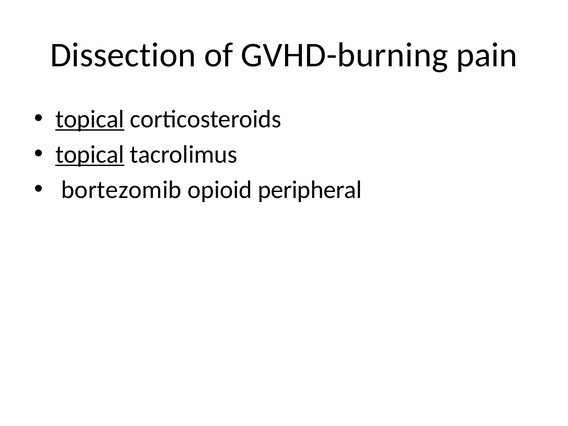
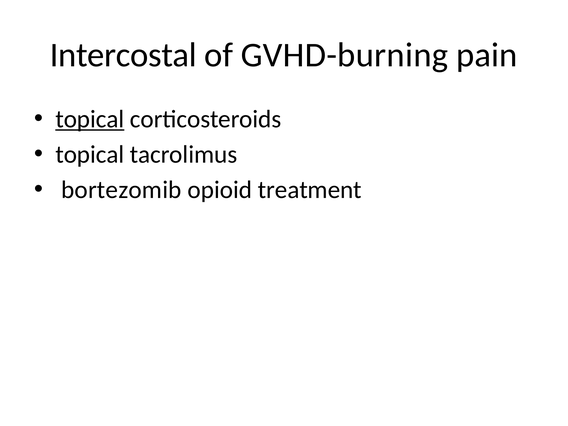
Dissection: Dissection -> Intercostal
topical at (90, 155) underline: present -> none
peripheral: peripheral -> treatment
